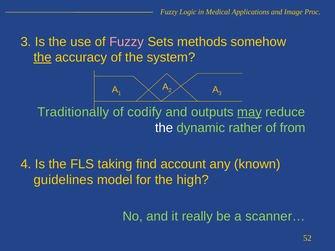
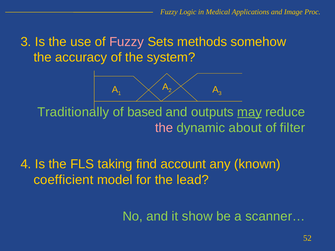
the at (43, 57) underline: present -> none
codify: codify -> based
the at (164, 128) colour: white -> pink
rather: rather -> about
from: from -> filter
guidelines: guidelines -> coefficient
high: high -> lead
really: really -> show
